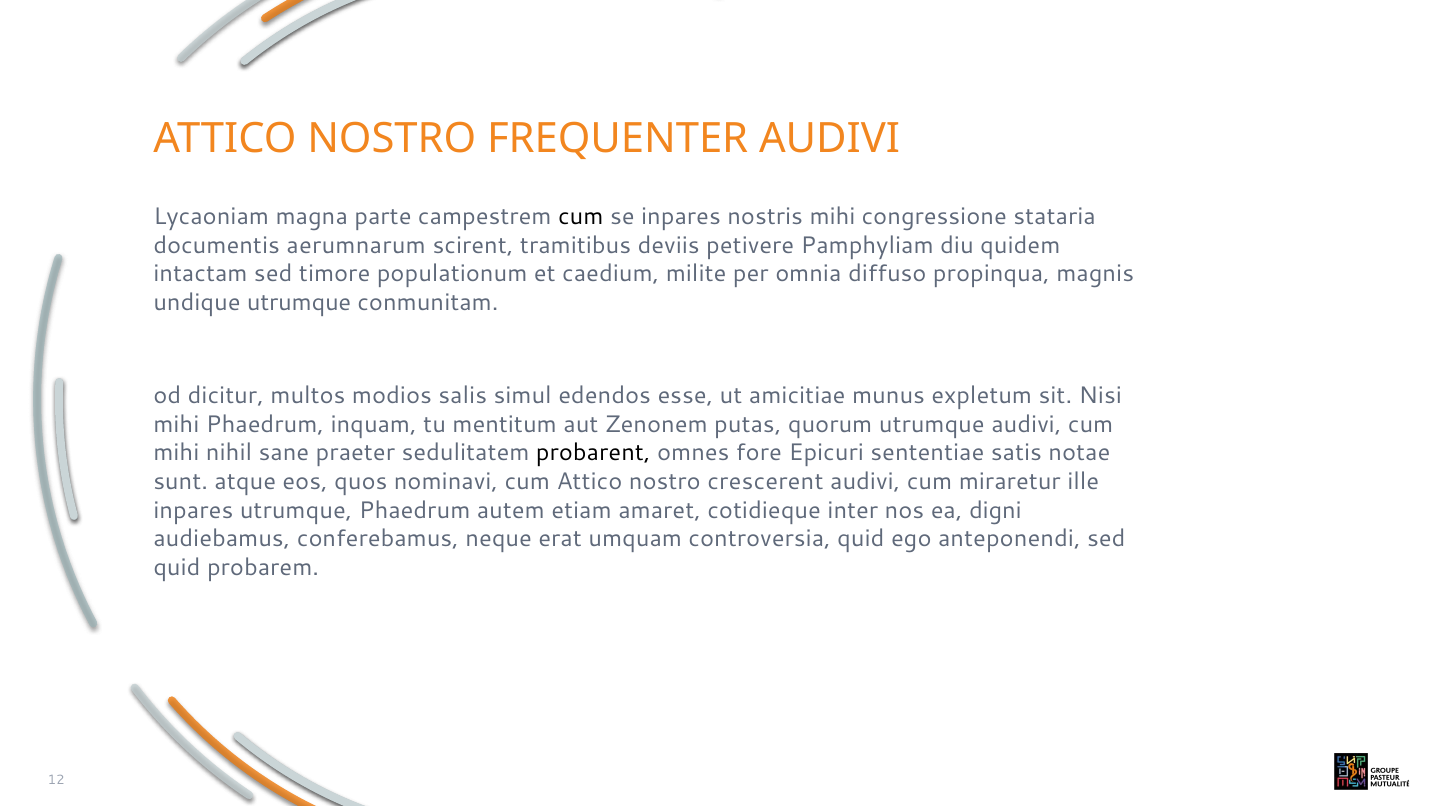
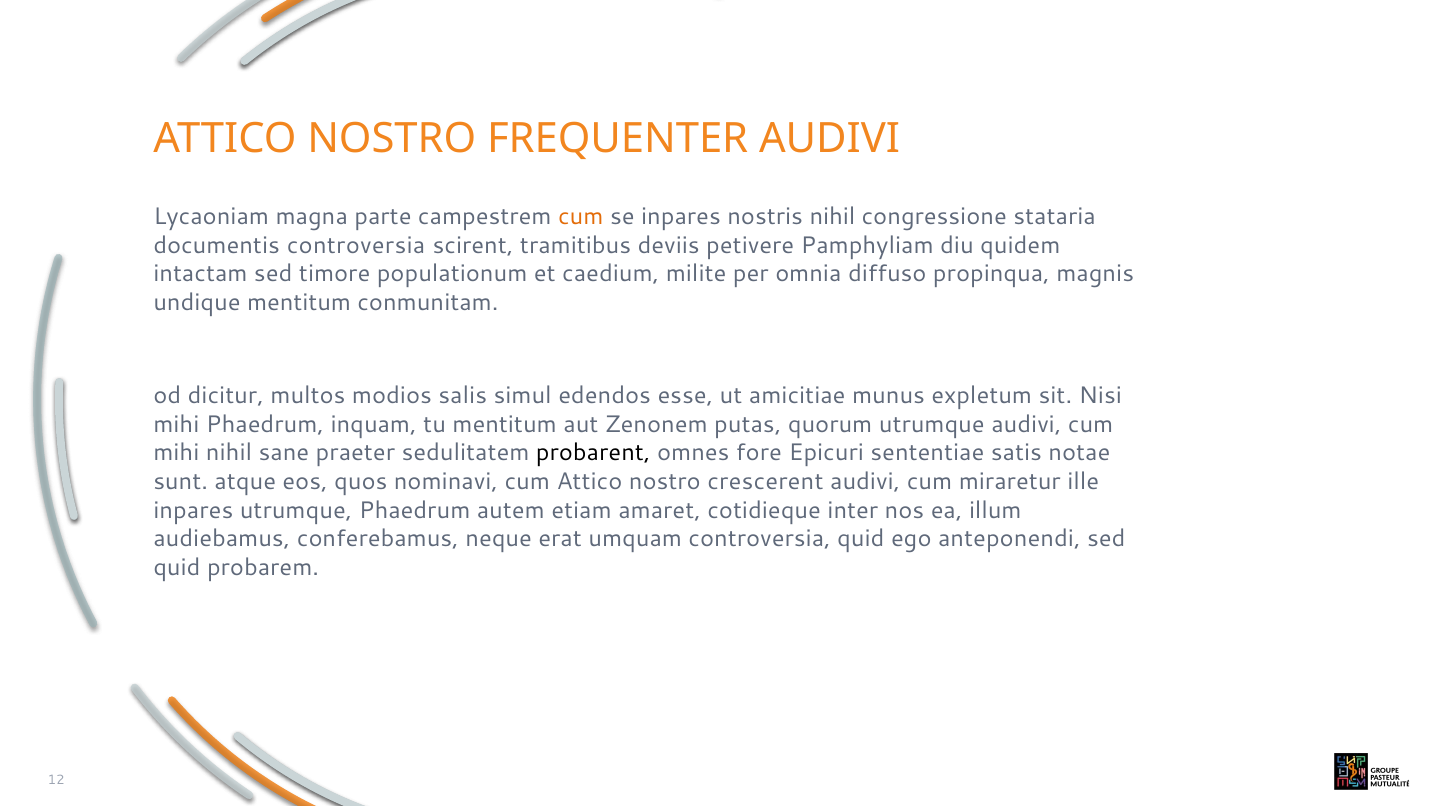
cum at (581, 217) colour: black -> orange
nostris mihi: mihi -> nihil
documentis aerumnarum: aerumnarum -> controversia
undique utrumque: utrumque -> mentitum
digni: digni -> illum
